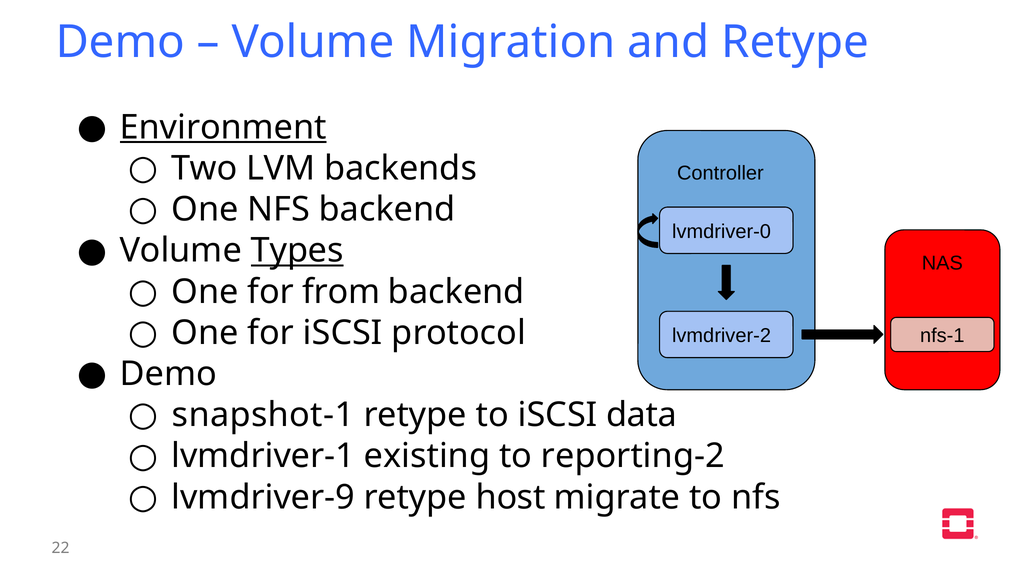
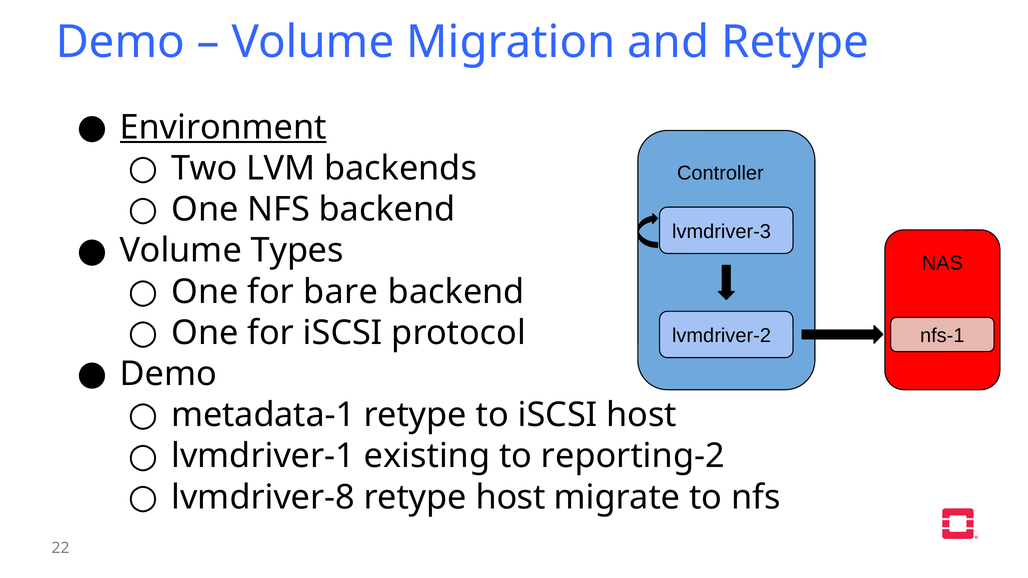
lvmdriver-0: lvmdriver-0 -> lvmdriver-3
Types underline: present -> none
from: from -> bare
snapshot-1: snapshot-1 -> metadata-1
iSCSI data: data -> host
lvmdriver-9: lvmdriver-9 -> lvmdriver-8
